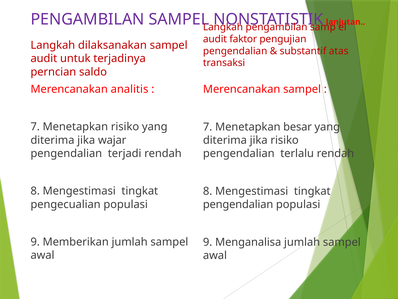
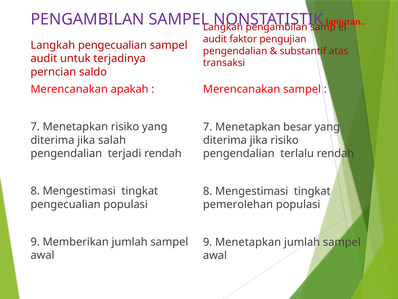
Langkah dilaksanakan: dilaksanakan -> pengecualian
analitis: analitis -> apakah
wajar: wajar -> salah
pengendalian at (238, 204): pengendalian -> pemerolehan
9 Menganalisa: Menganalisa -> Menetapkan
